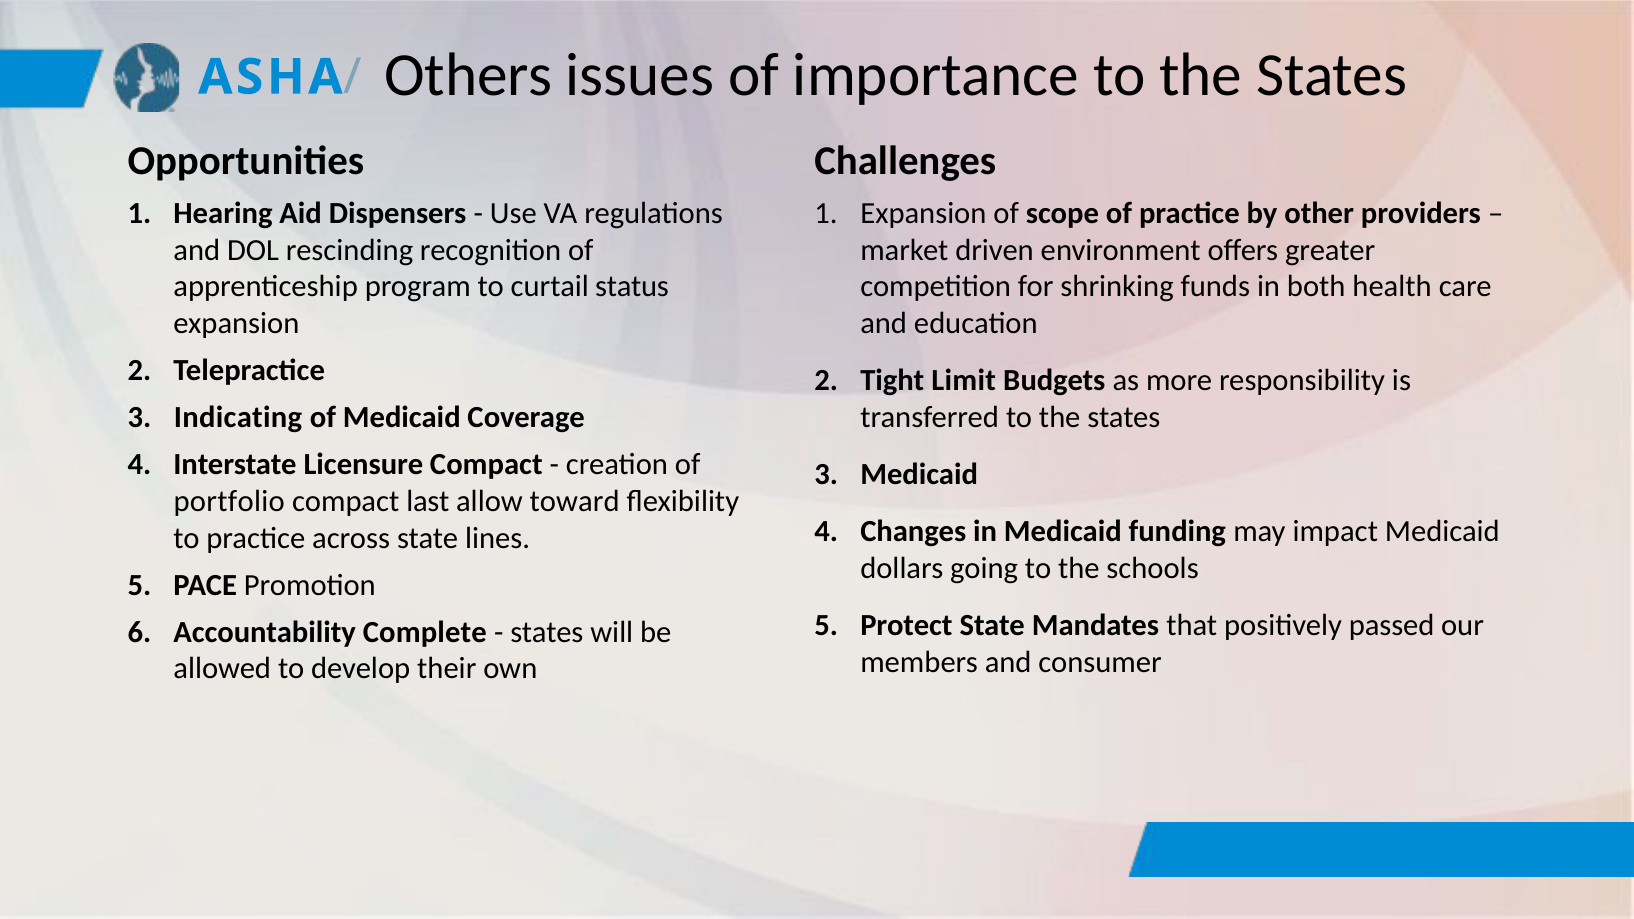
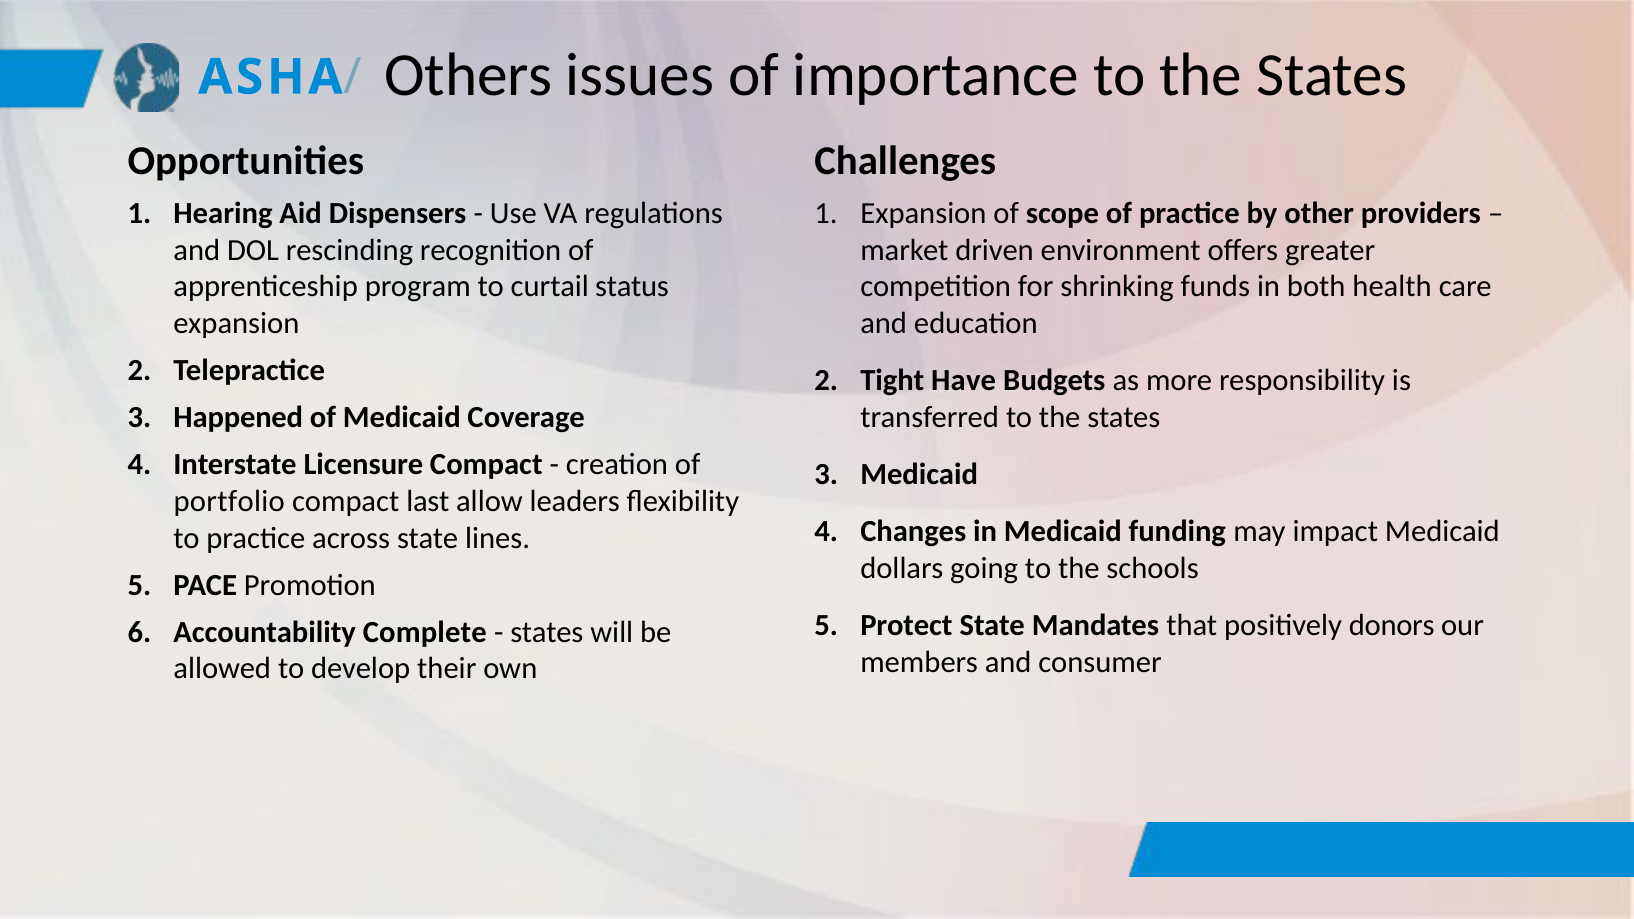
Limit: Limit -> Have
Indicating: Indicating -> Happened
toward: toward -> leaders
passed: passed -> donors
